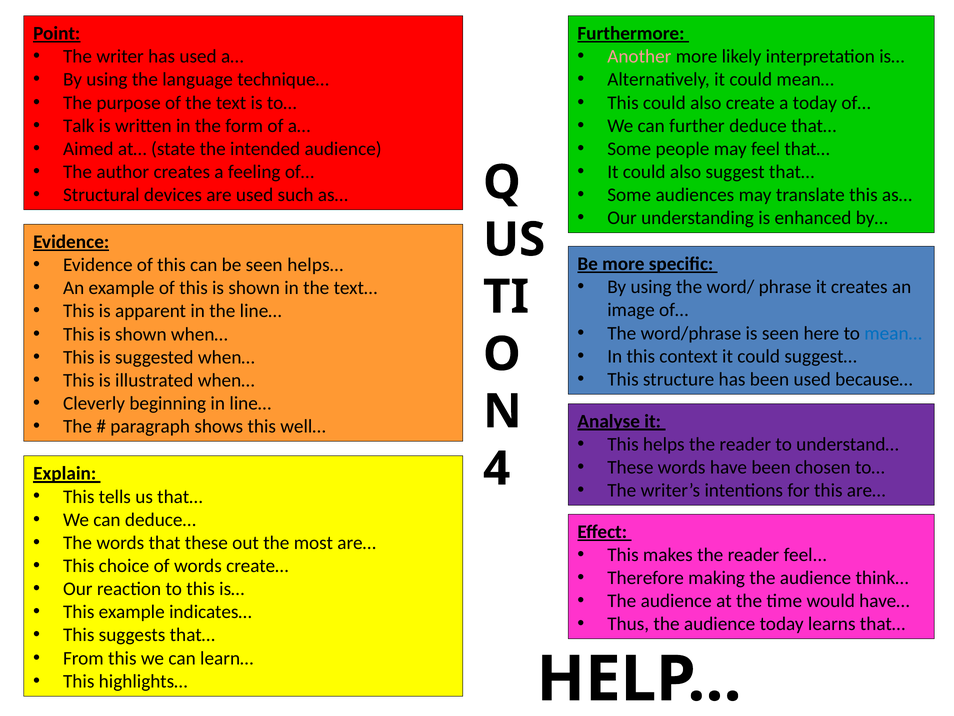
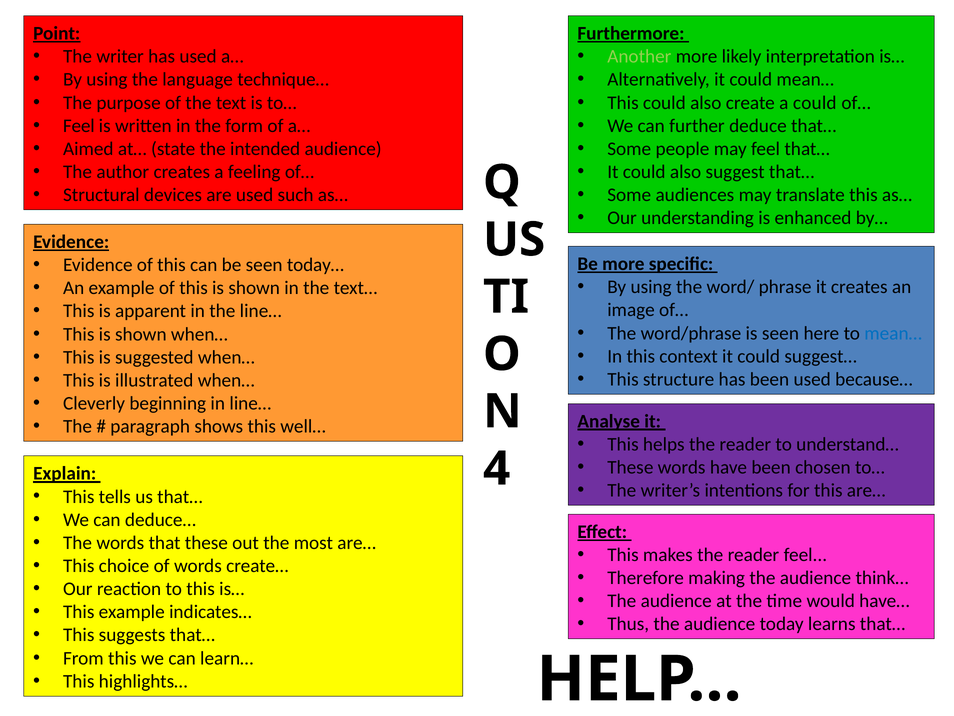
Another colour: pink -> light green
a today: today -> could
Talk at (79, 126): Talk -> Feel
helps…: helps… -> today…
